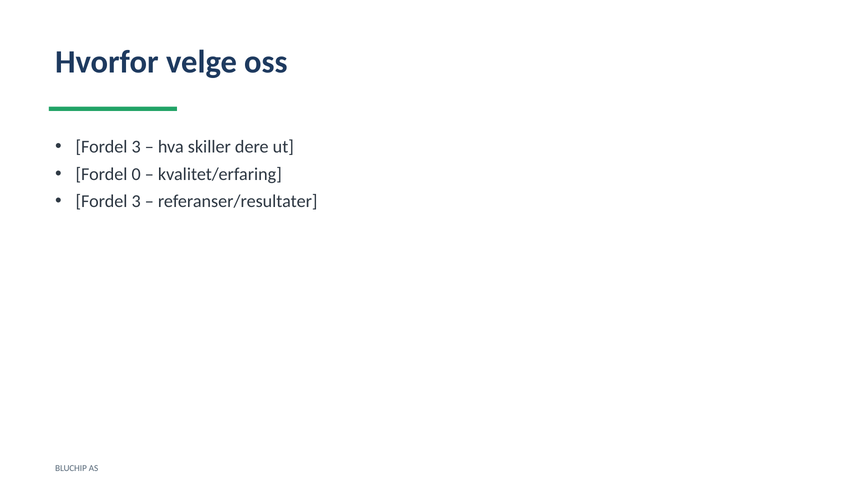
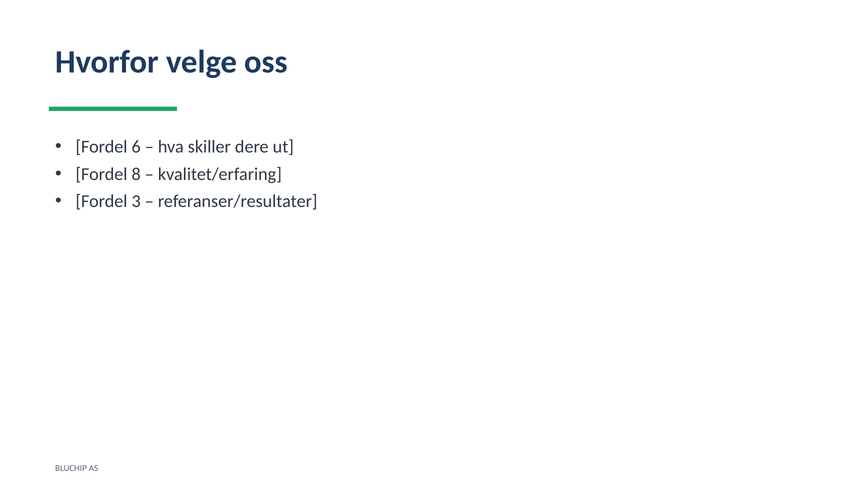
3 at (136, 147): 3 -> 6
0: 0 -> 8
